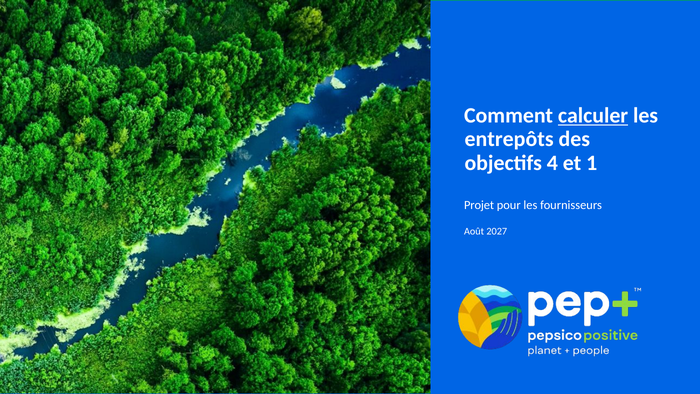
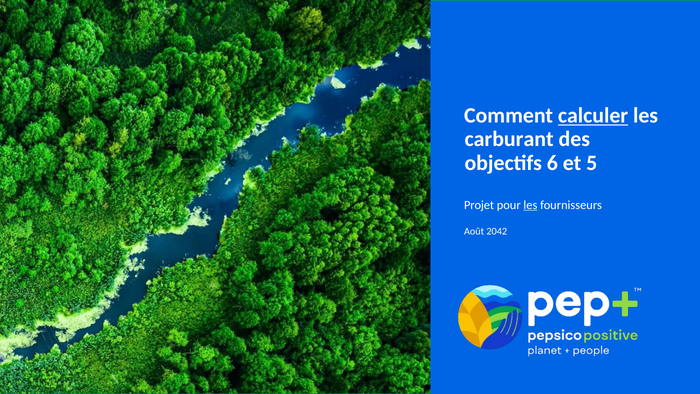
entrepôts: entrepôts -> carburant
4: 4 -> 6
1: 1 -> 5
les at (530, 205) underline: none -> present
2027: 2027 -> 2042
